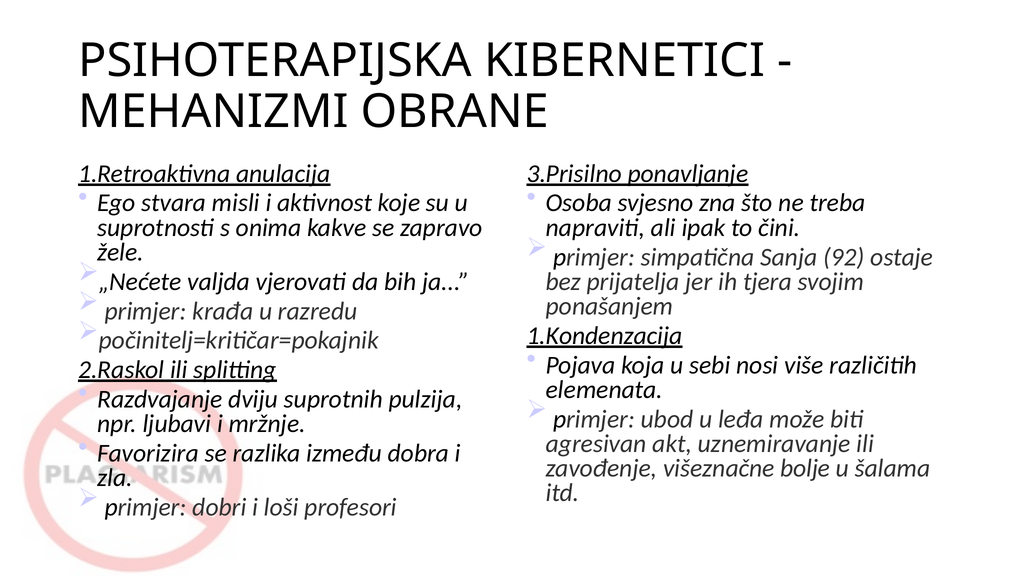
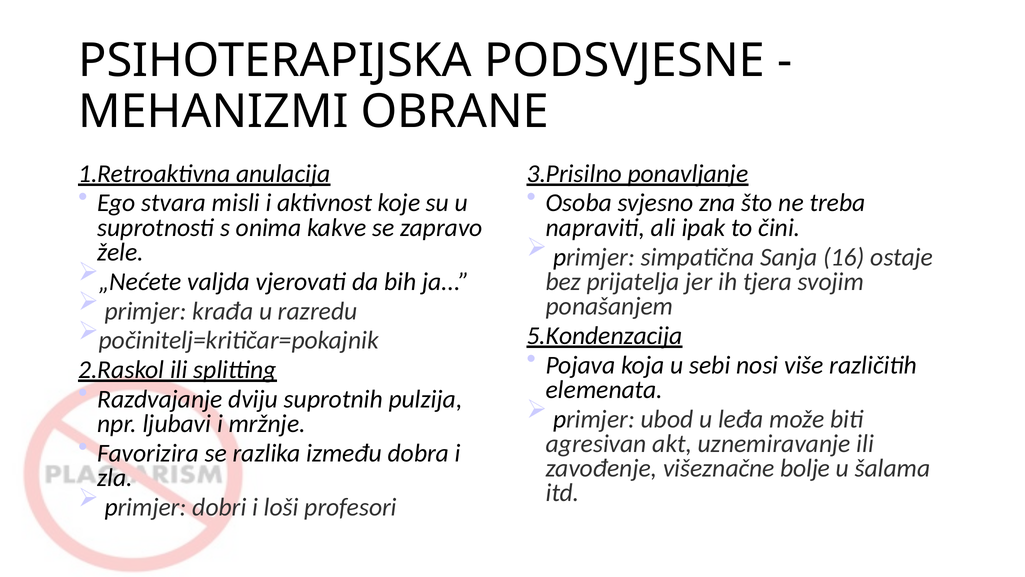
KIBERNETICI: KIBERNETICI -> PODSVJESNE
92: 92 -> 16
1.Kondenzacija: 1.Kondenzacija -> 5.Kondenzacija
